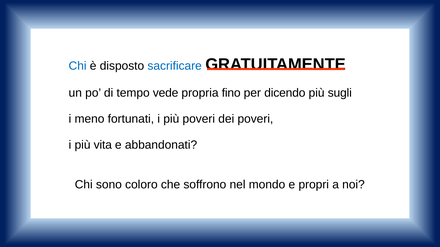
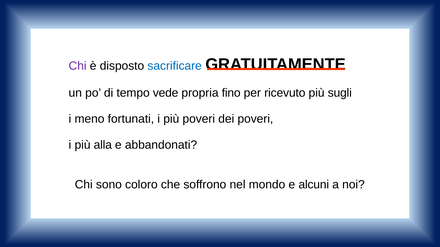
Chi at (78, 66) colour: blue -> purple
dicendo: dicendo -> ricevuto
vita: vita -> alla
propri: propri -> alcuni
